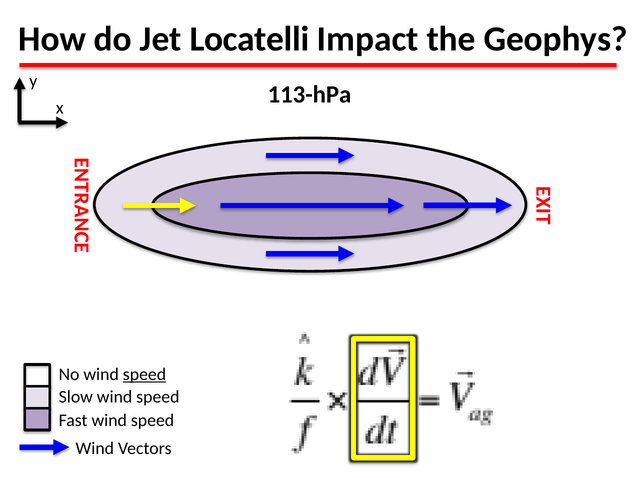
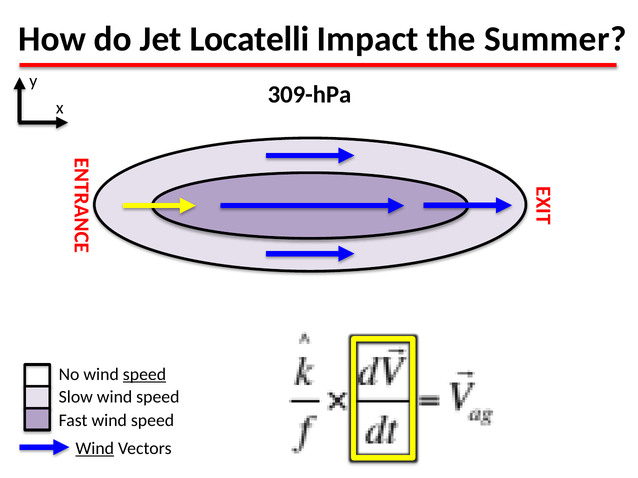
Geophys: Geophys -> Summer
113-hPa: 113-hPa -> 309-hPa
Wind at (95, 449) underline: none -> present
